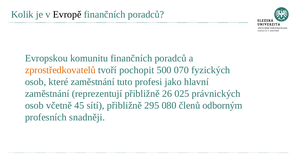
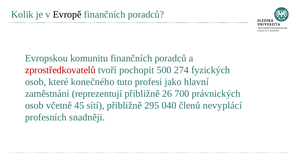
zprostředkovatelů colour: orange -> red
070: 070 -> 274
které zaměstnání: zaměstnání -> konečného
025: 025 -> 700
080: 080 -> 040
odborným: odborným -> nevyplácí
